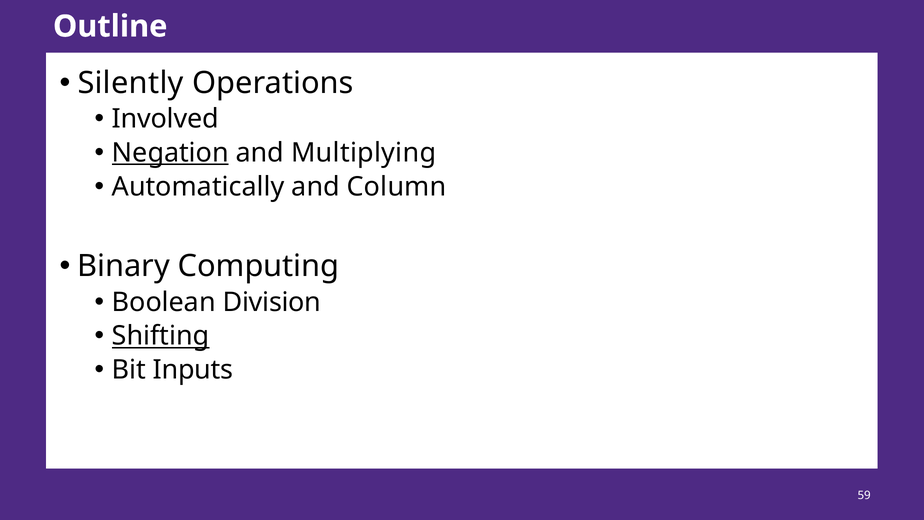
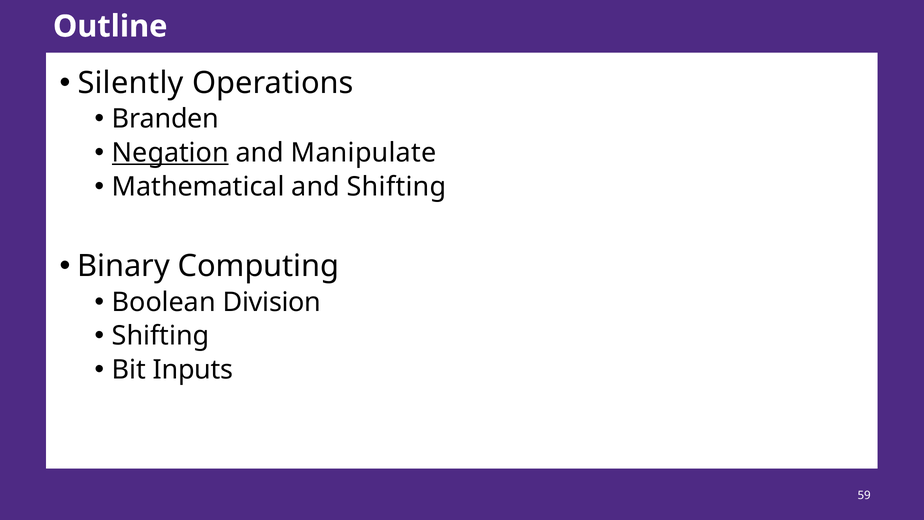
Involved: Involved -> Branden
Multiplying: Multiplying -> Manipulate
Automatically: Automatically -> Mathematical
and Column: Column -> Shifting
Shifting at (161, 336) underline: present -> none
